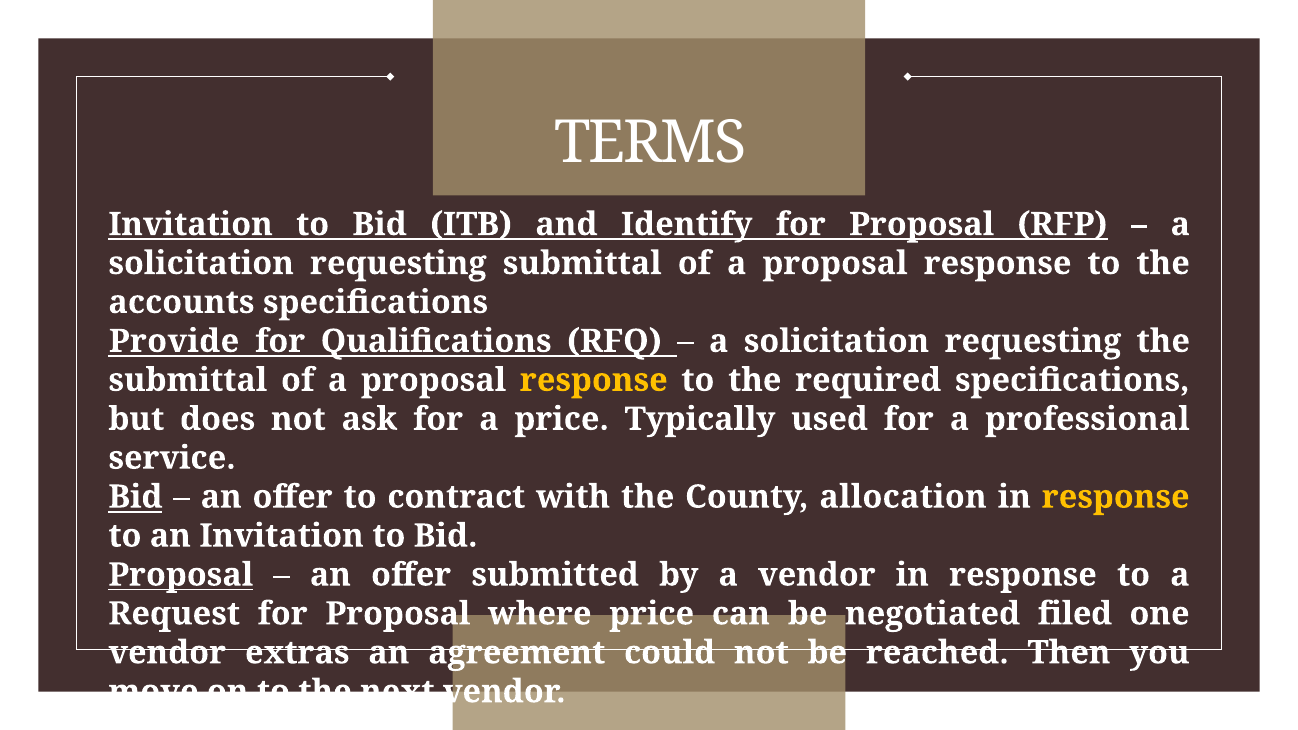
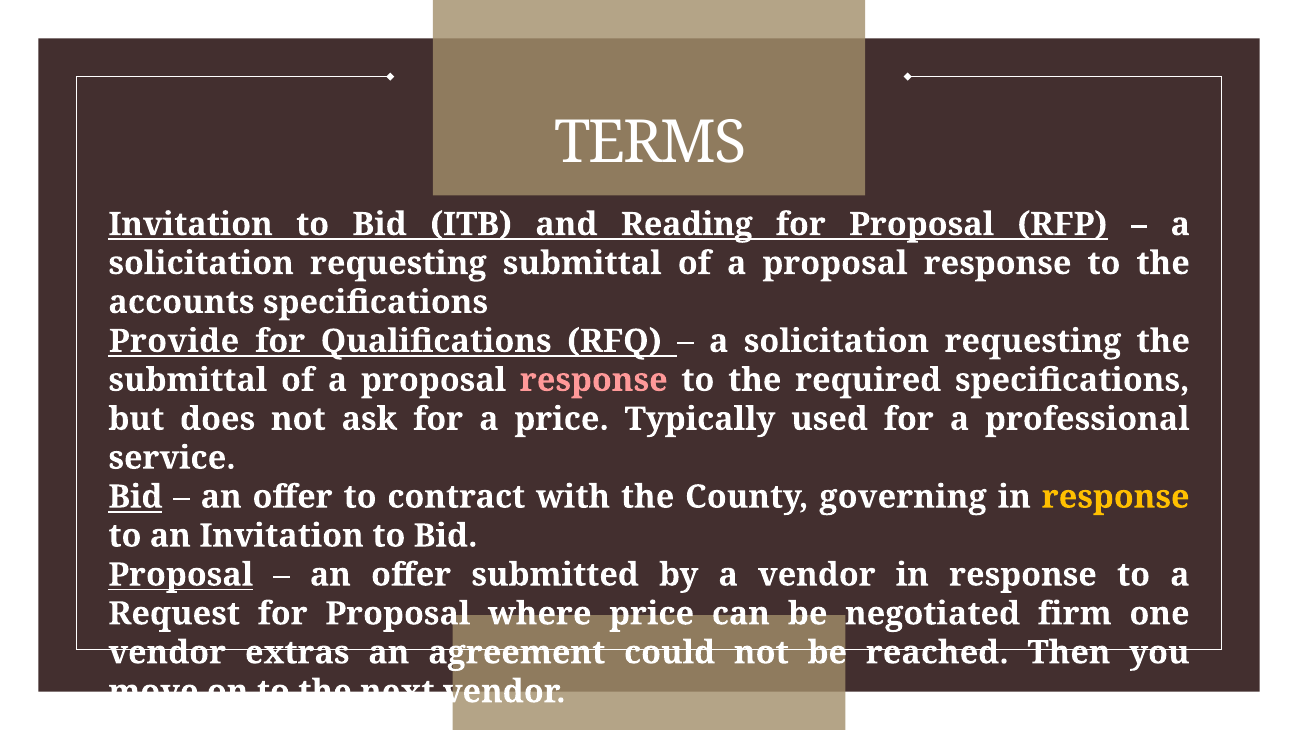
Identify: Identify -> Reading
response at (594, 380) colour: yellow -> pink
allocation: allocation -> governing
filed: filed -> firm
